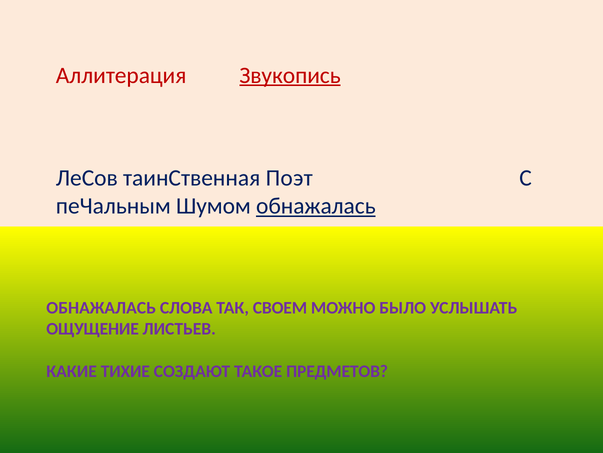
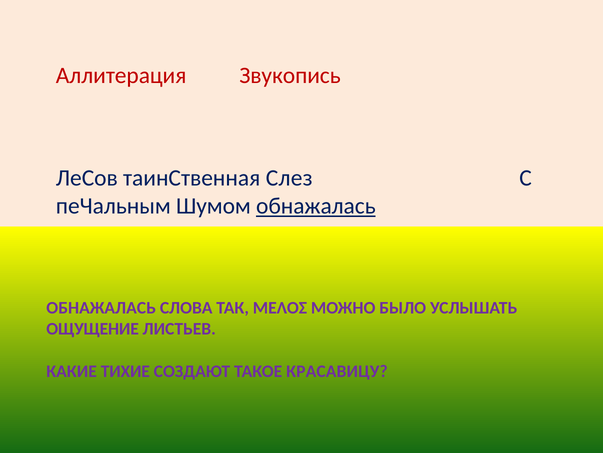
Звукопись underline: present -> none
Поэт: Поэт -> Слез
СВОЕМ: СВОЕМ -> ΜΈΛΟΣ
ПРЕДМЕТОВ: ПРЕДМЕТОВ -> КРАСАВИЦУ
